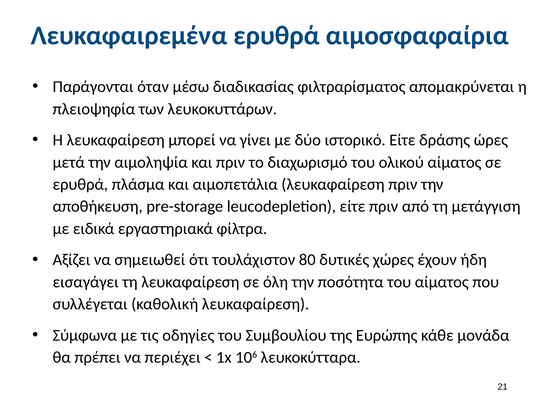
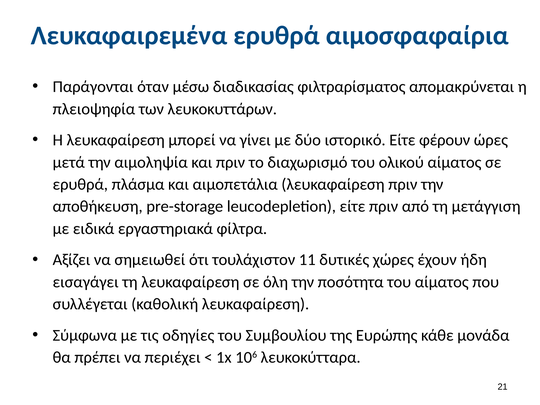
δράσης: δράσης -> φέρουν
80: 80 -> 11
